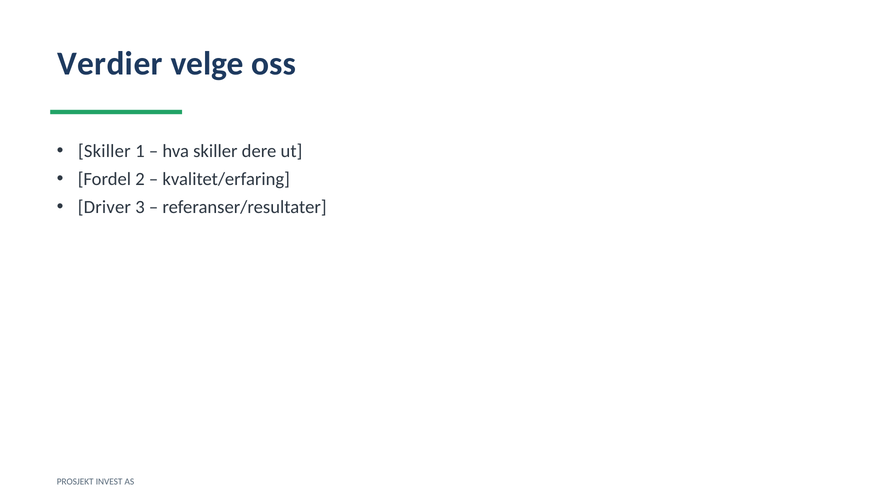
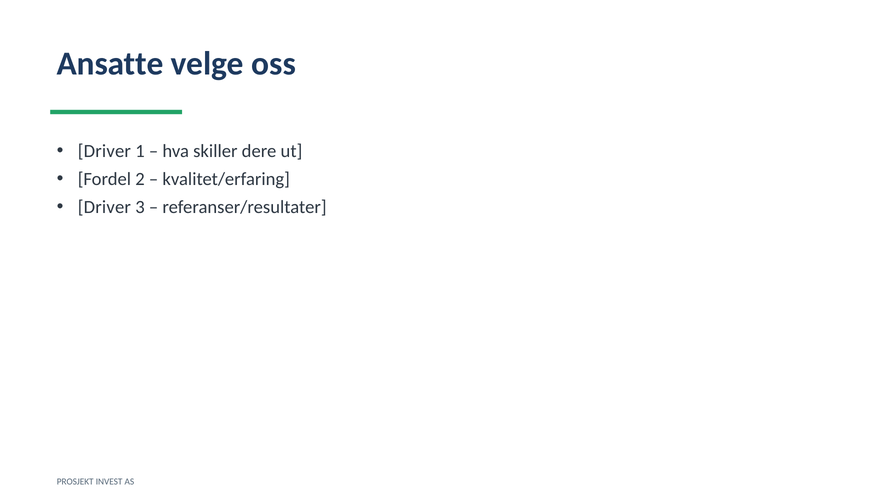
Verdier: Verdier -> Ansatte
Skiller at (104, 151): Skiller -> Driver
